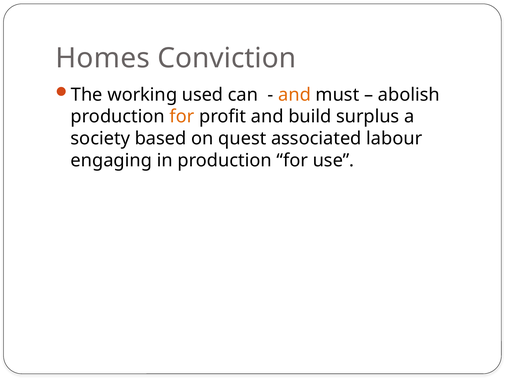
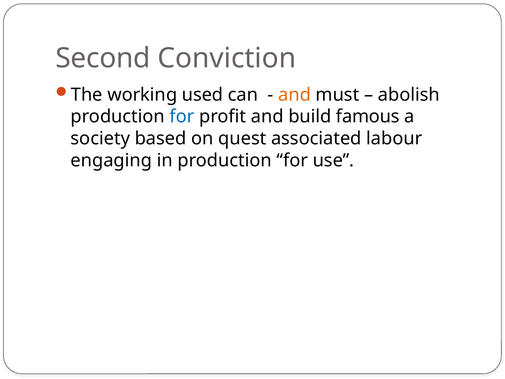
Homes: Homes -> Second
for at (182, 117) colour: orange -> blue
surplus: surplus -> famous
